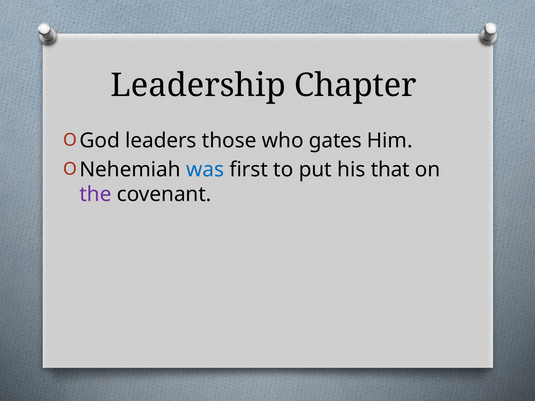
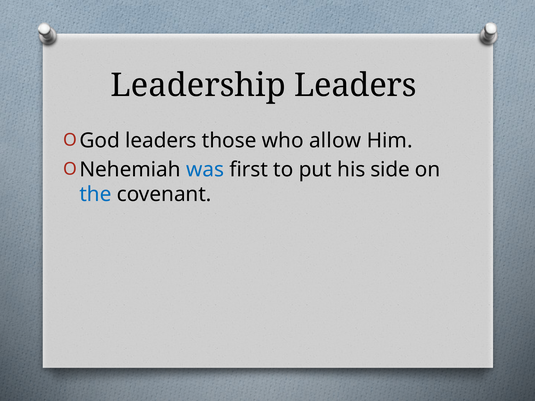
Leadership Chapter: Chapter -> Leaders
gates: gates -> allow
that: that -> side
the colour: purple -> blue
